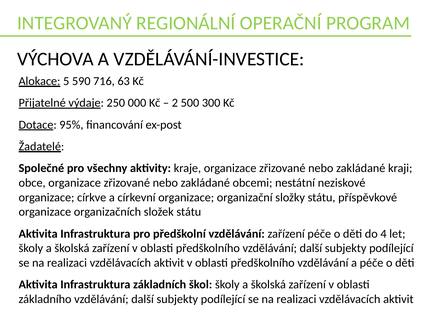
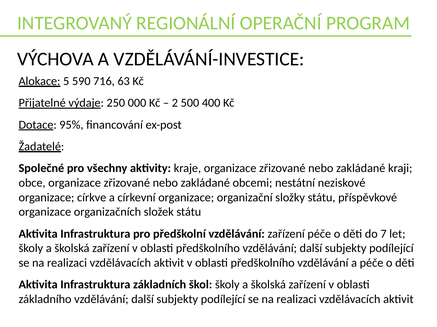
300: 300 -> 400
4: 4 -> 7
